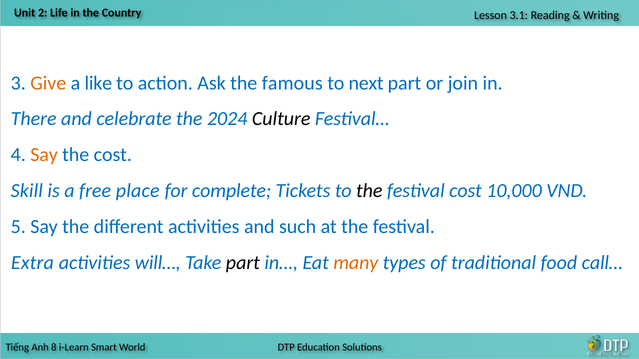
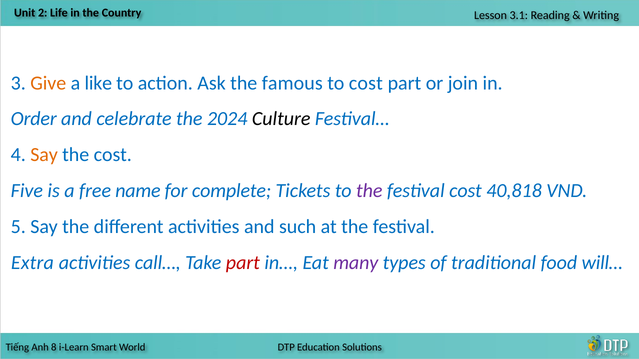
to next: next -> cost
There: There -> Order
Skill: Skill -> Five
place: place -> name
the at (369, 191) colour: black -> purple
10,000: 10,000 -> 40,818
will…: will… -> call…
part at (243, 263) colour: black -> red
many colour: orange -> purple
call…: call… -> will…
